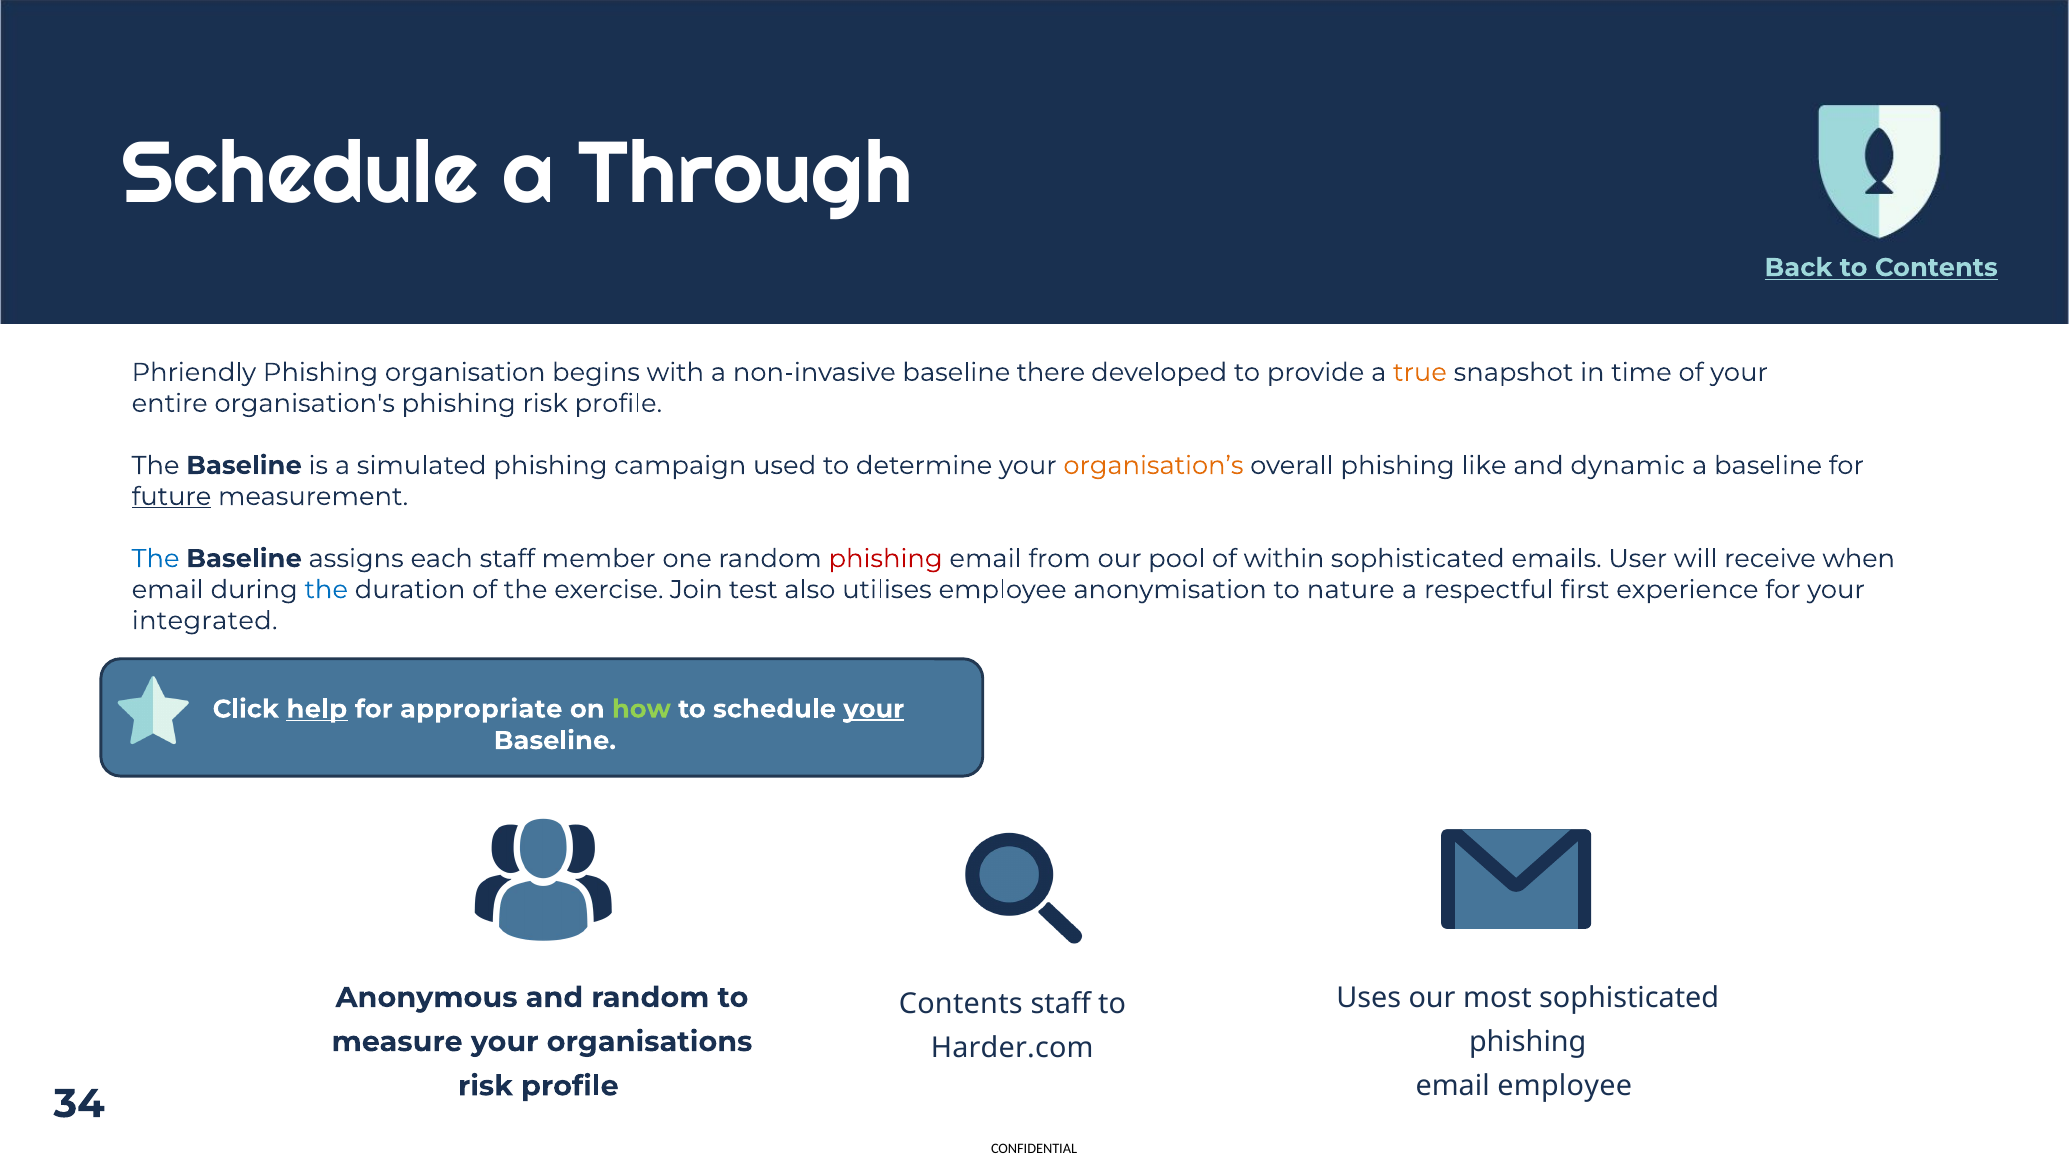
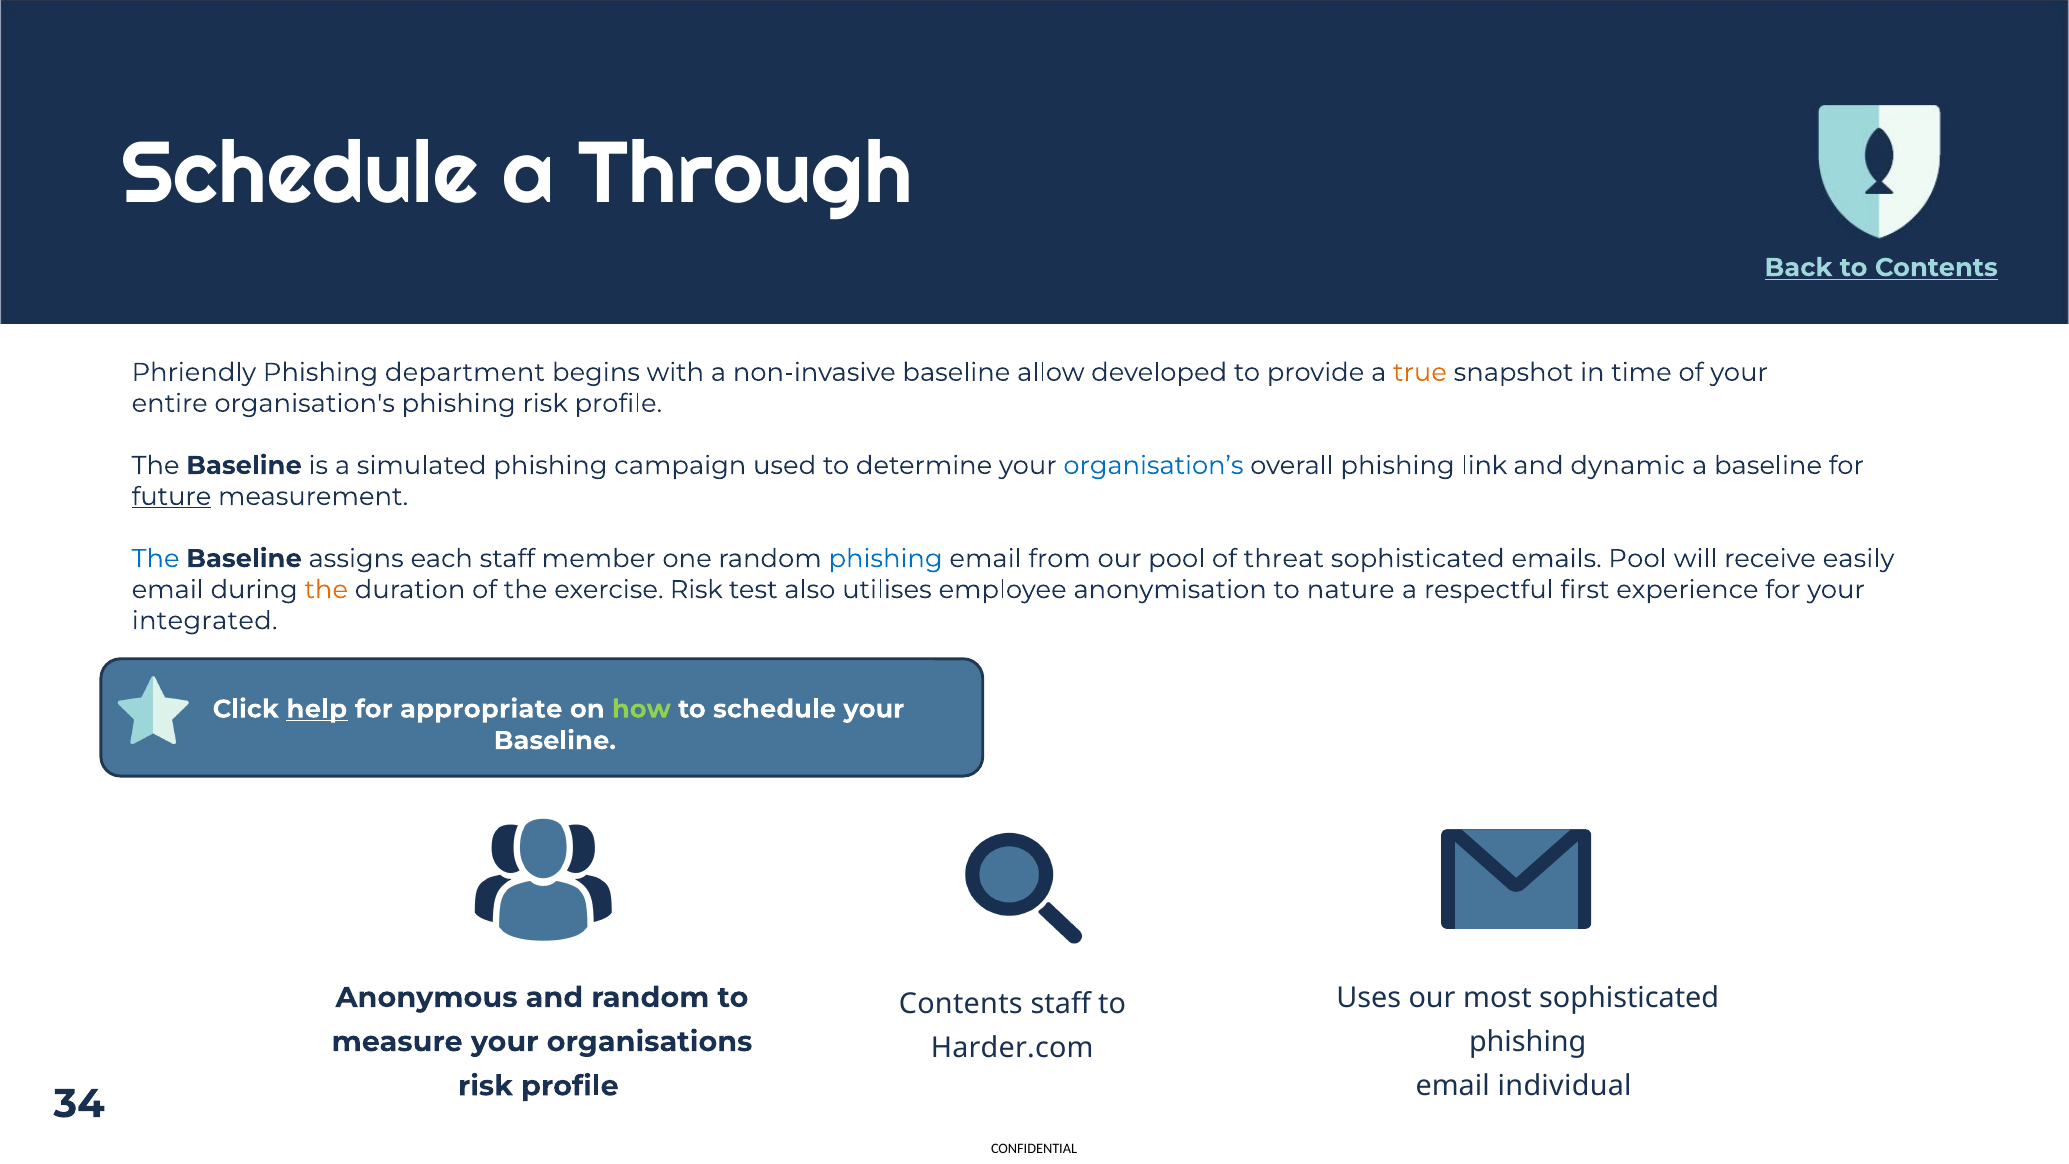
organisation: organisation -> department
there: there -> allow
organisation’s colour: orange -> blue
like: like -> link
phishing at (886, 559) colour: red -> blue
within: within -> threat
emails User: User -> Pool
when: when -> easily
the at (326, 590) colour: blue -> orange
exercise Join: Join -> Risk
your at (874, 709) underline: present -> none
email employee: employee -> individual
